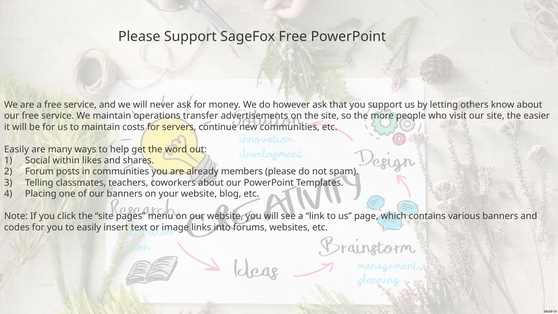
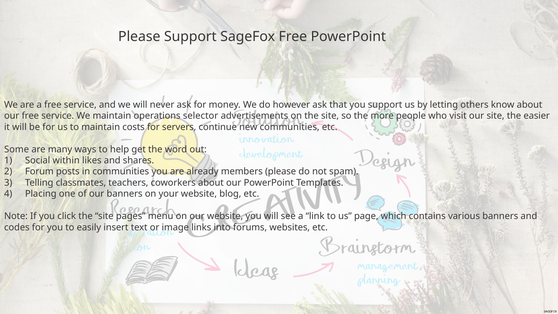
transfer: transfer -> selector
Easily at (17, 149): Easily -> Some
